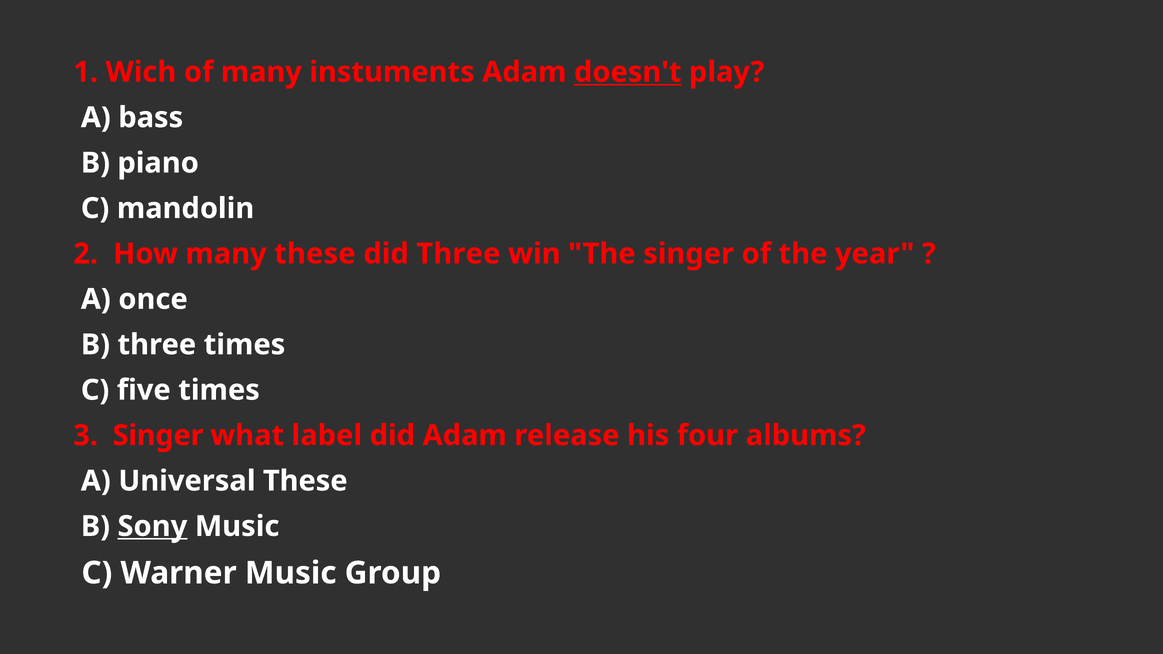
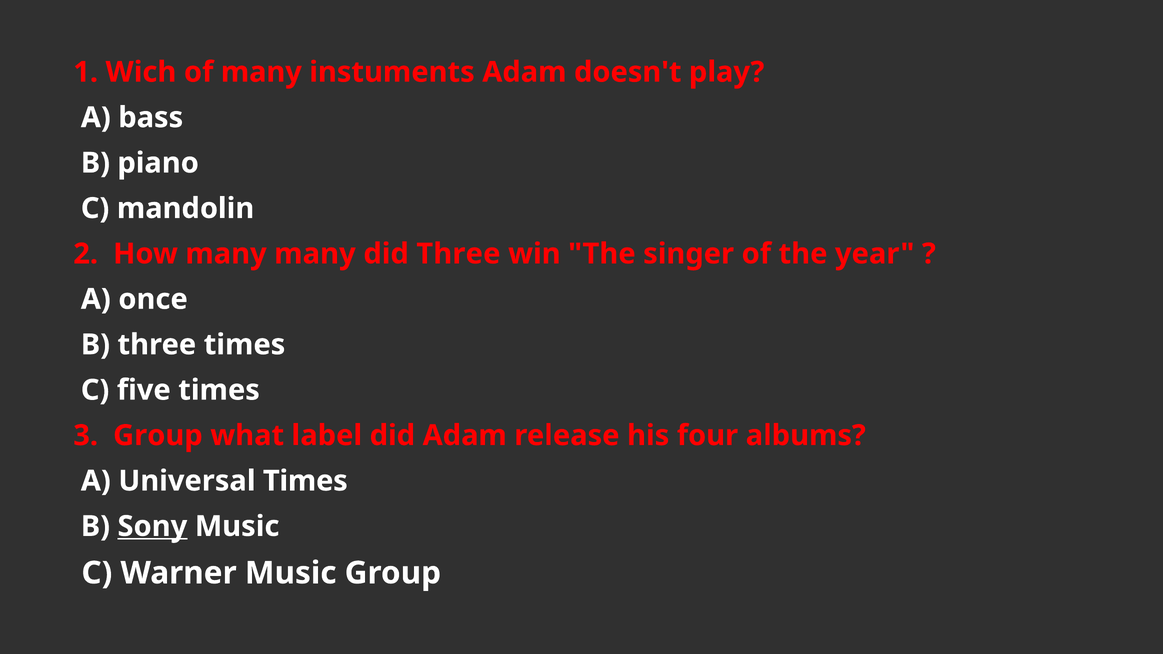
doesn't underline: present -> none
many these: these -> many
3 Singer: Singer -> Group
Universal These: These -> Times
